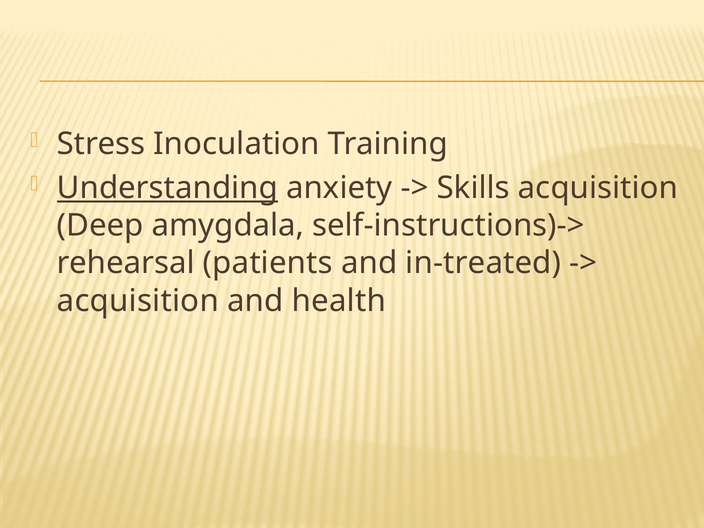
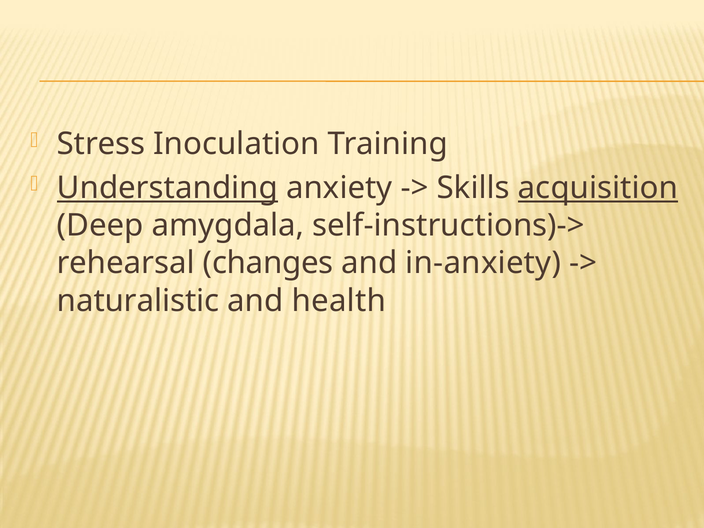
acquisition at (598, 188) underline: none -> present
patients: patients -> changes
in-treated: in-treated -> in-anxiety
acquisition at (138, 301): acquisition -> naturalistic
